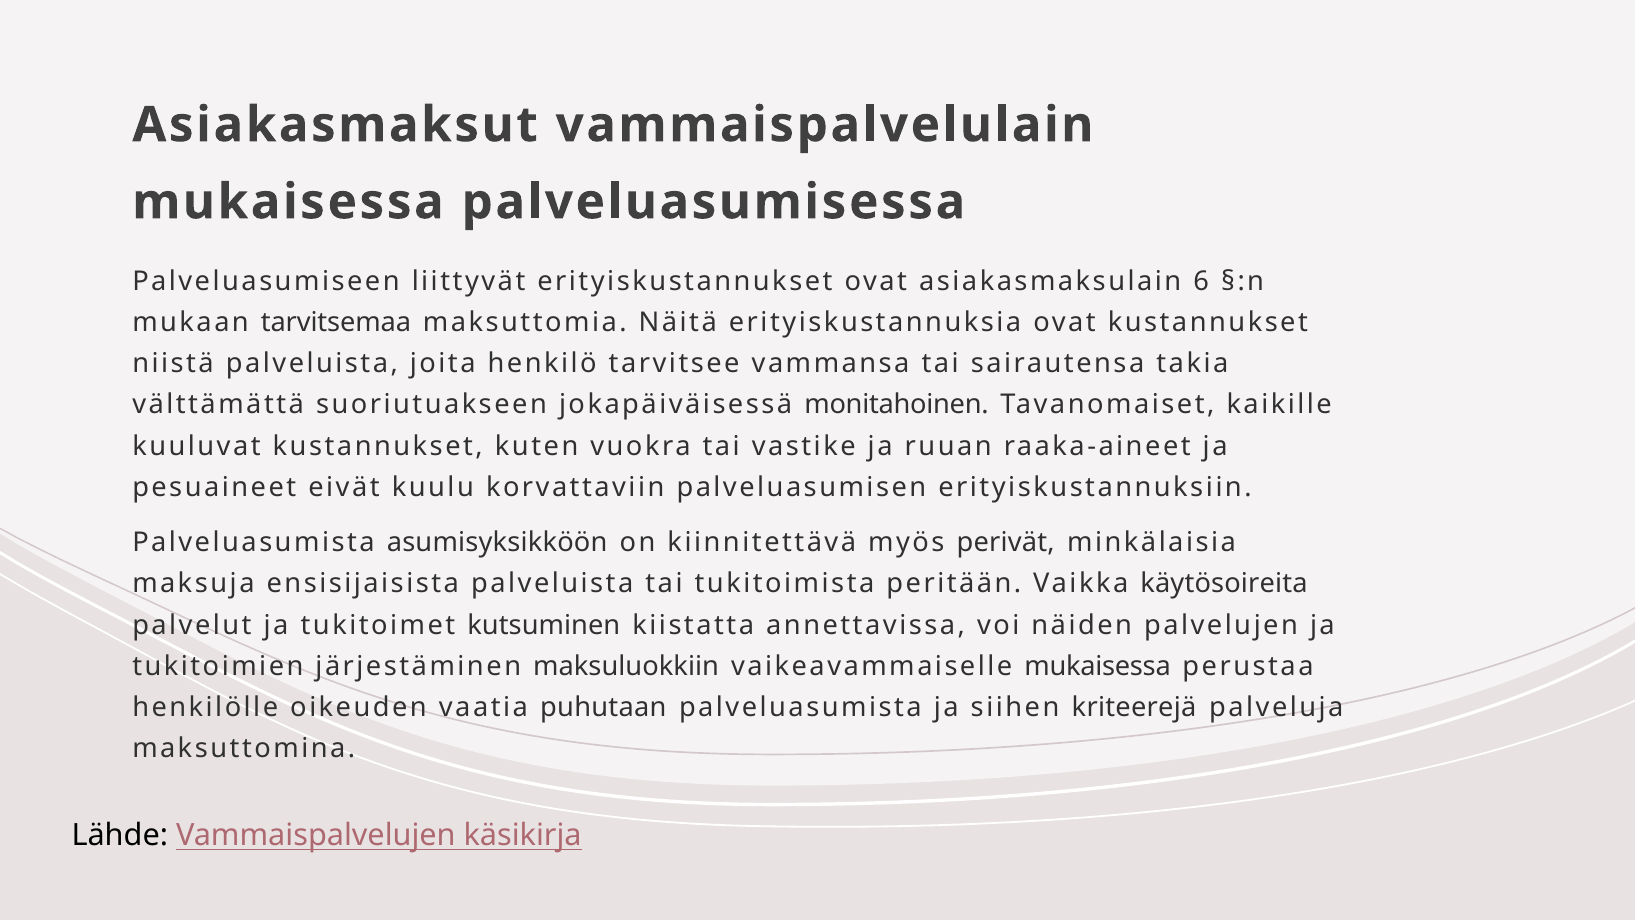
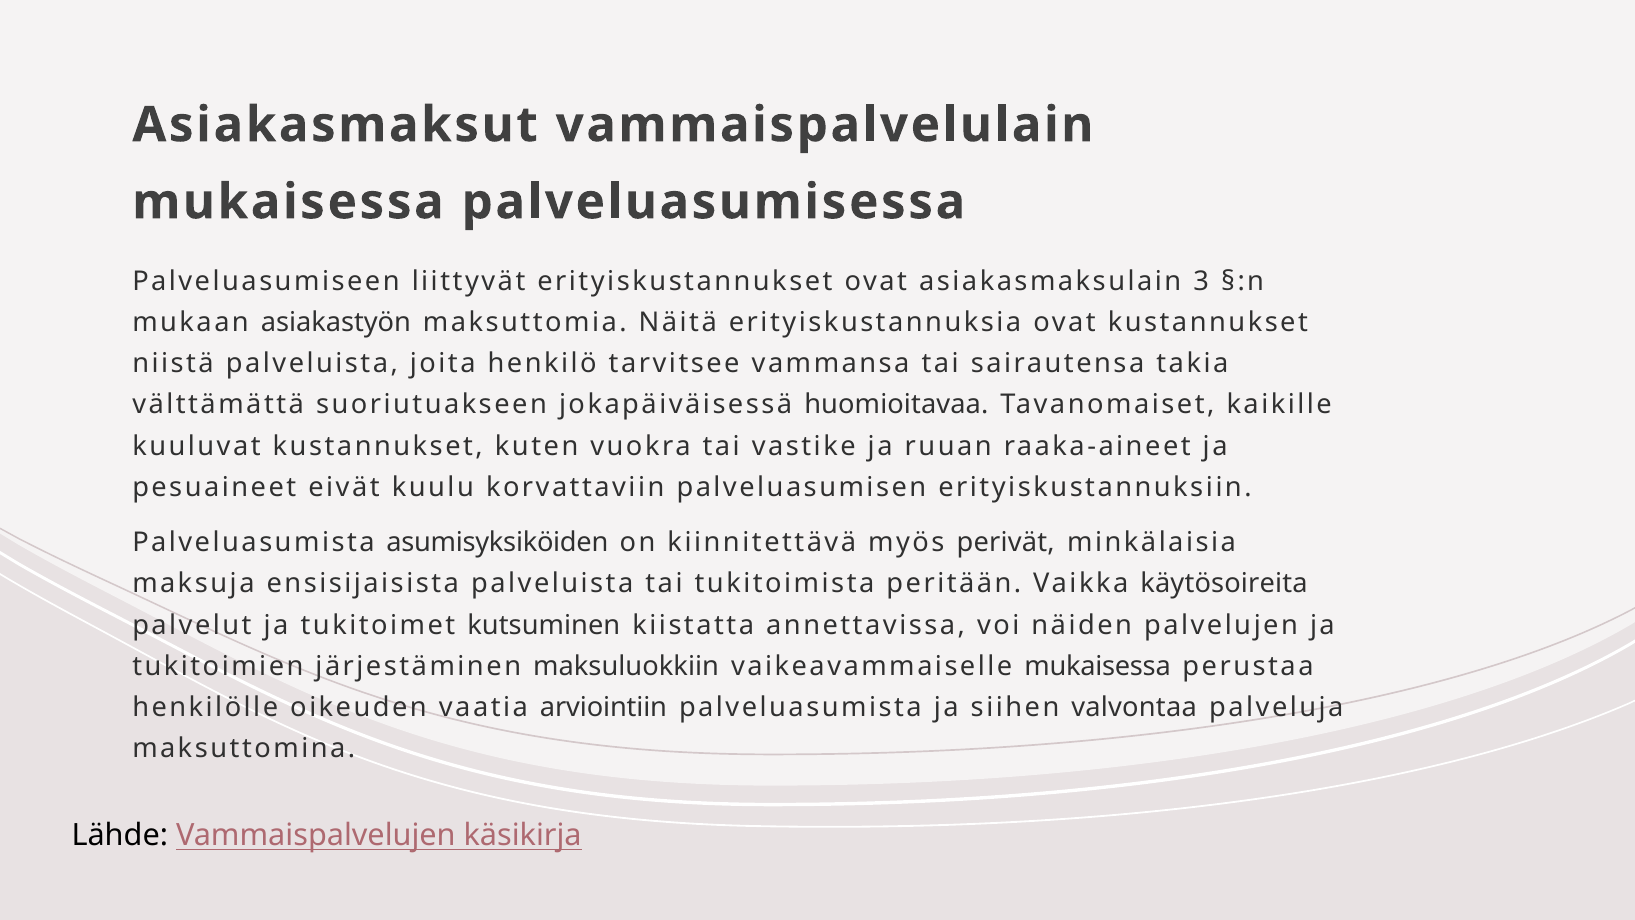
6: 6 -> 3
tarvitsemaa: tarvitsemaa -> asiakastyön
monitahoinen: monitahoinen -> huomioitavaa
asumisyksikköön: asumisyksikköön -> asumisyksiköiden
puhutaan: puhutaan -> arviointiin
kriteerejä: kriteerejä -> valvontaa
